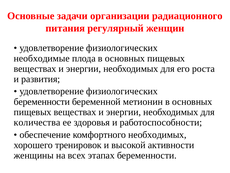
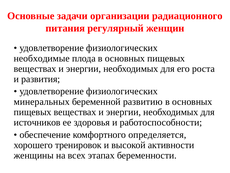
беременности at (42, 101): беременности -> минеральных
метионин: метионин -> развитию
количества: количества -> источников
комфортного необходимых: необходимых -> определяется
